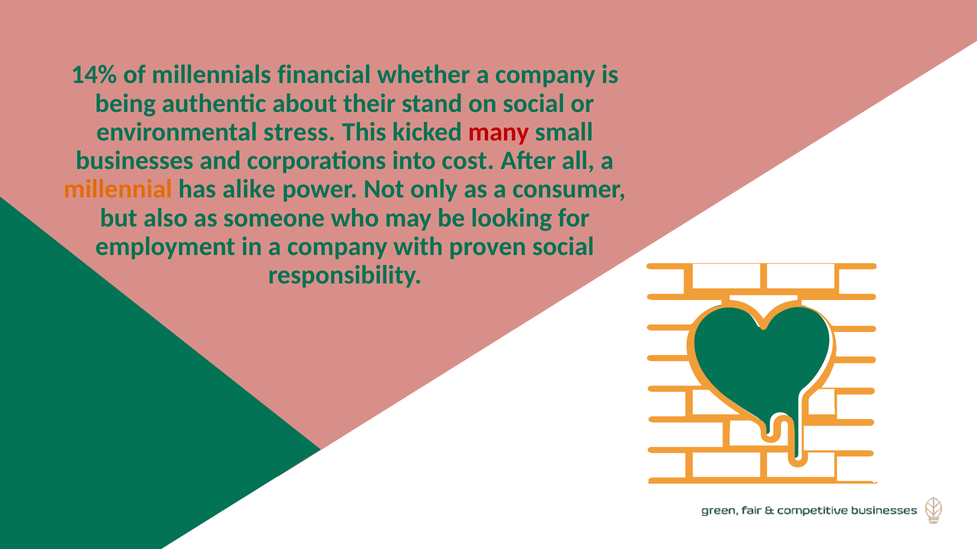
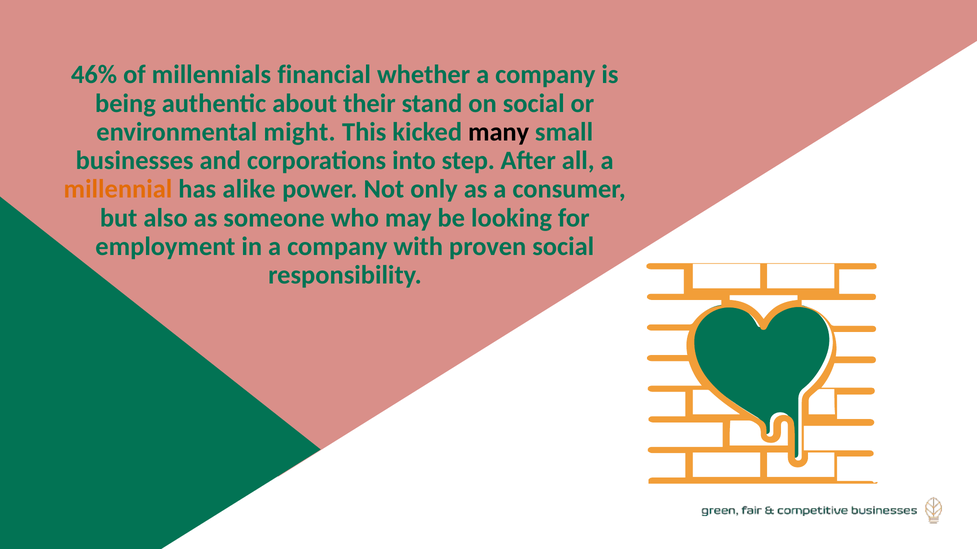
14%: 14% -> 46%
stress: stress -> might
many colour: red -> black
cost: cost -> step
